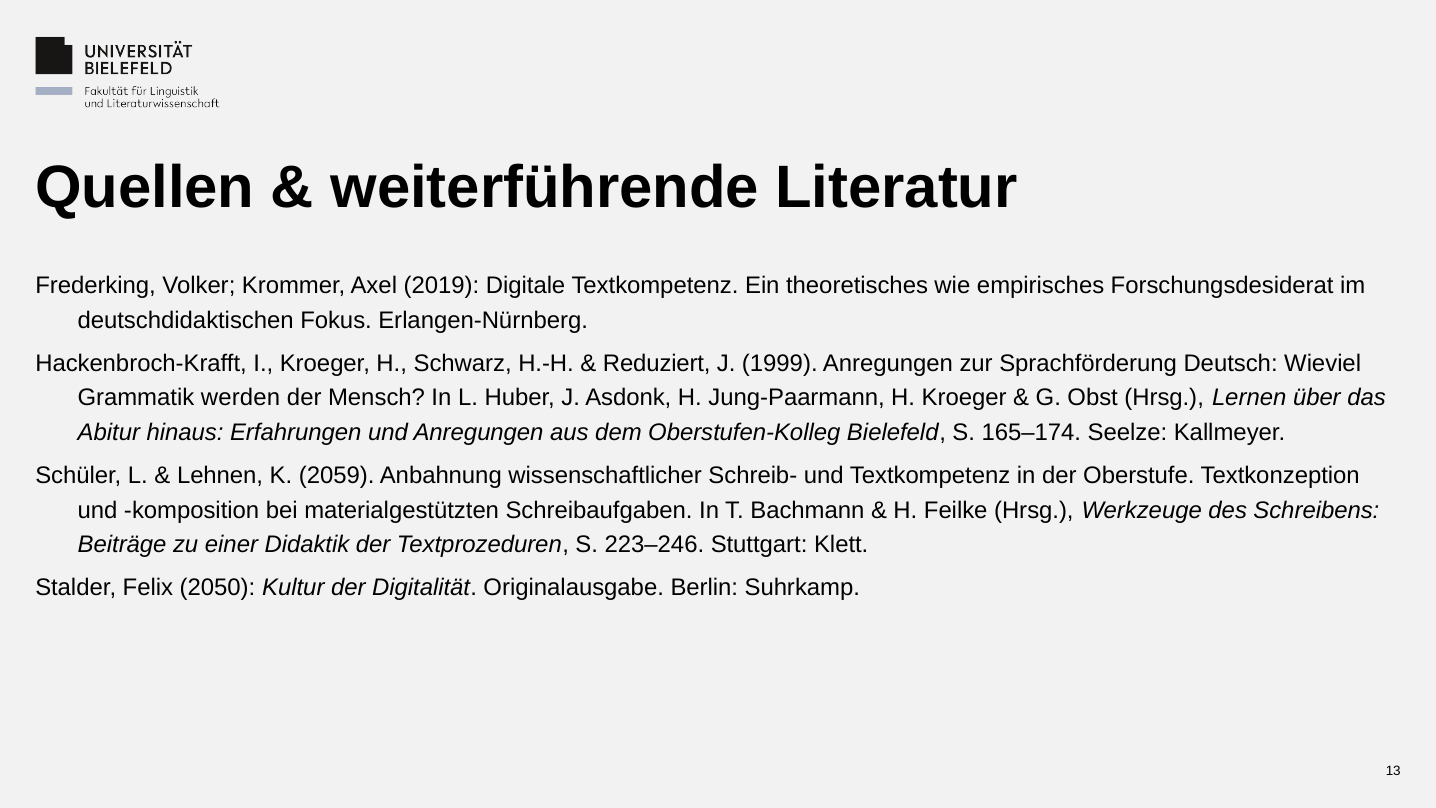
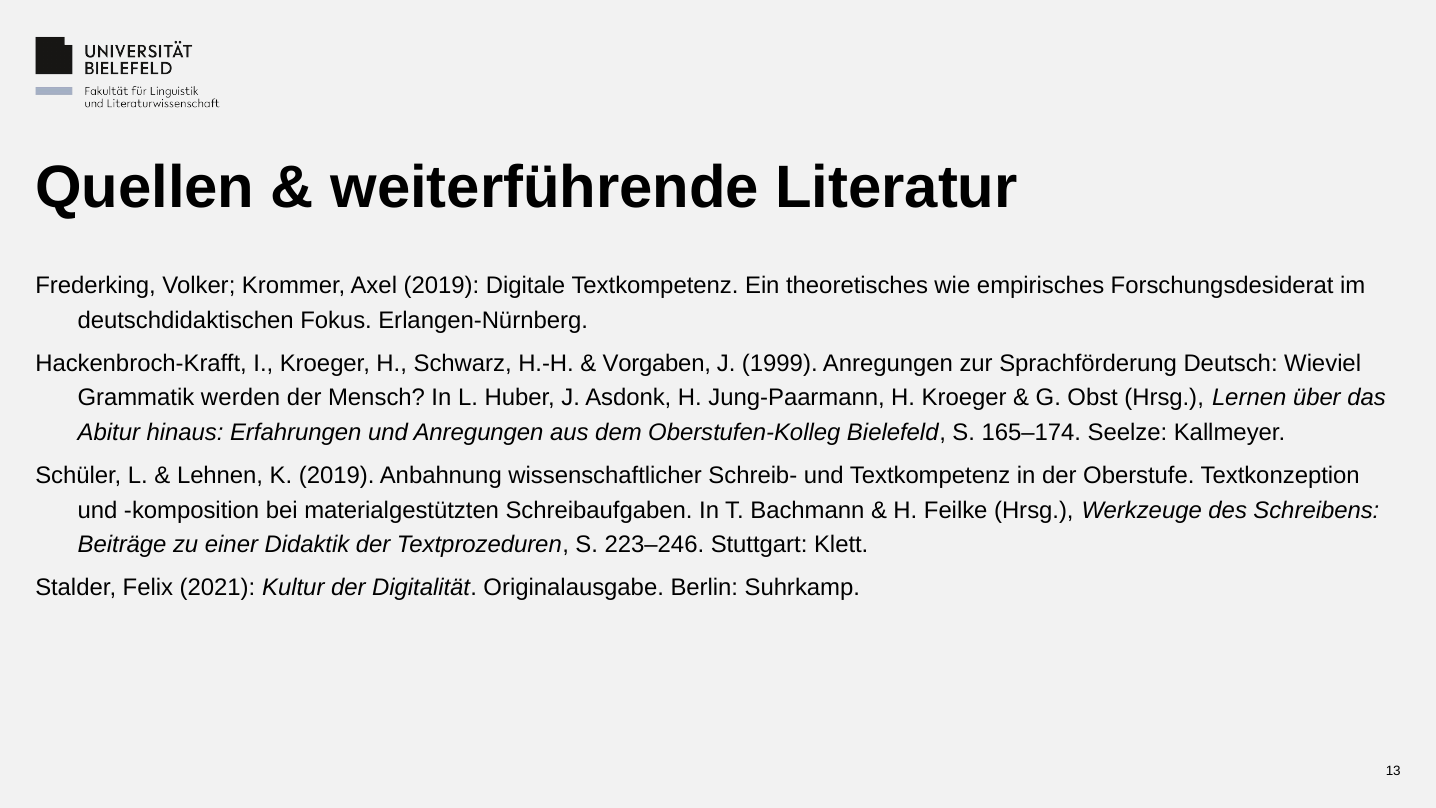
Reduziert: Reduziert -> Vorgaben
K 2059: 2059 -> 2019
2050: 2050 -> 2021
